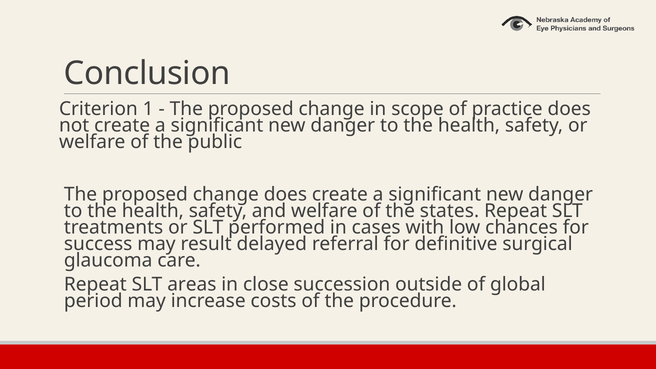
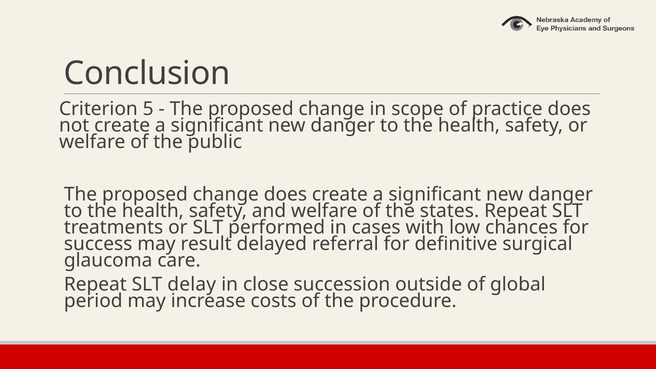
1: 1 -> 5
areas: areas -> delay
